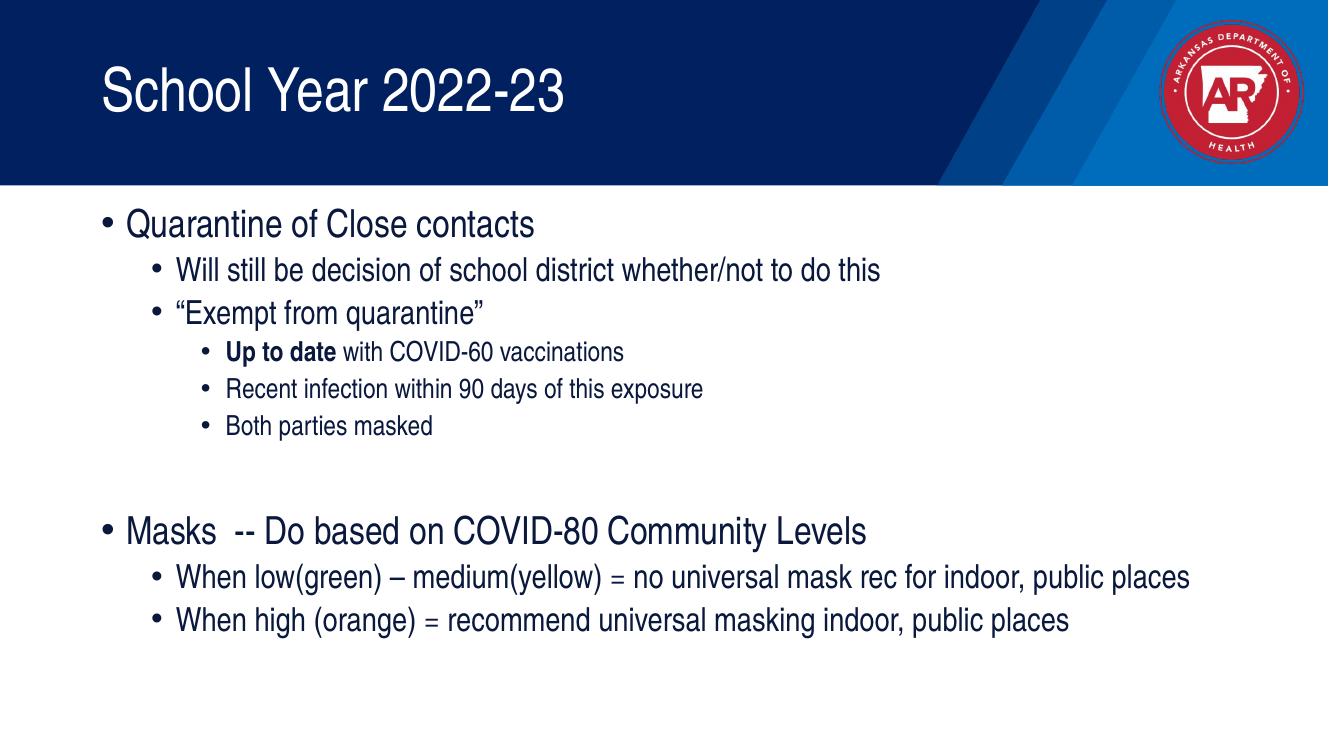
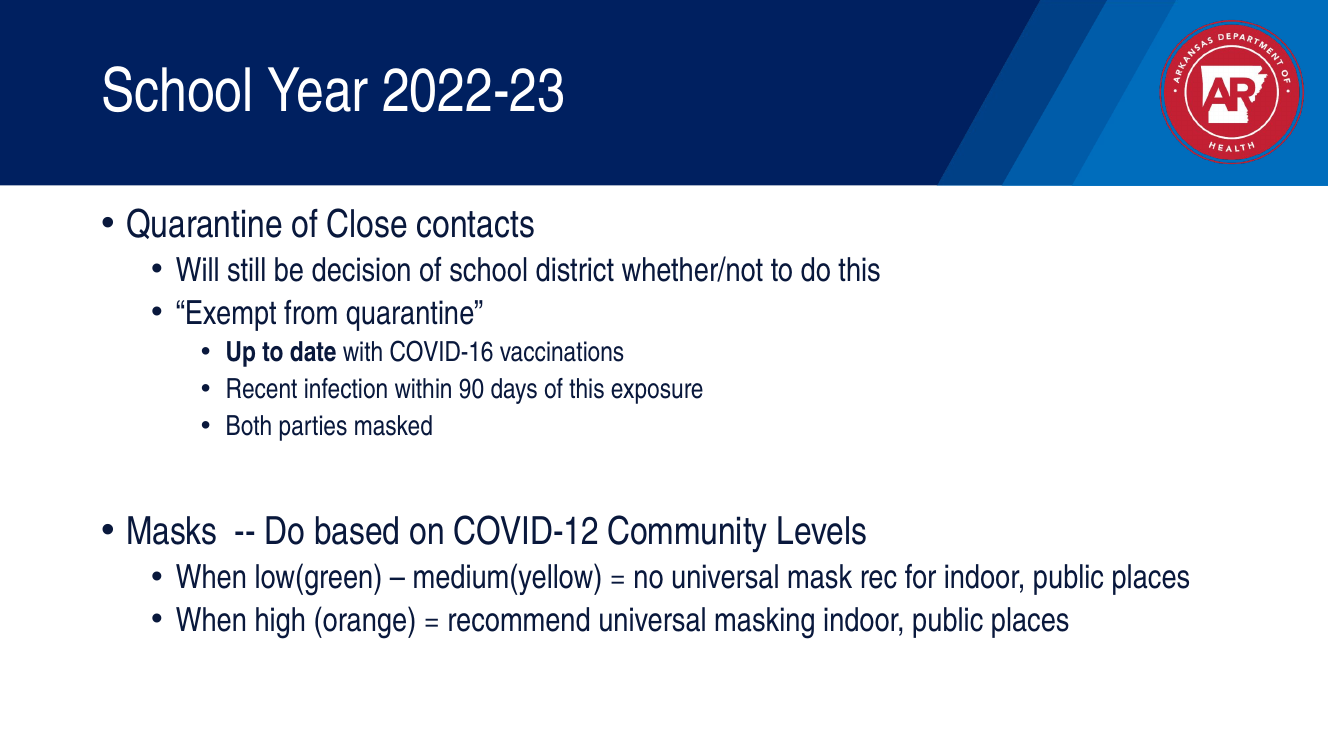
COVID-60: COVID-60 -> COVID-16
COVID-80: COVID-80 -> COVID-12
